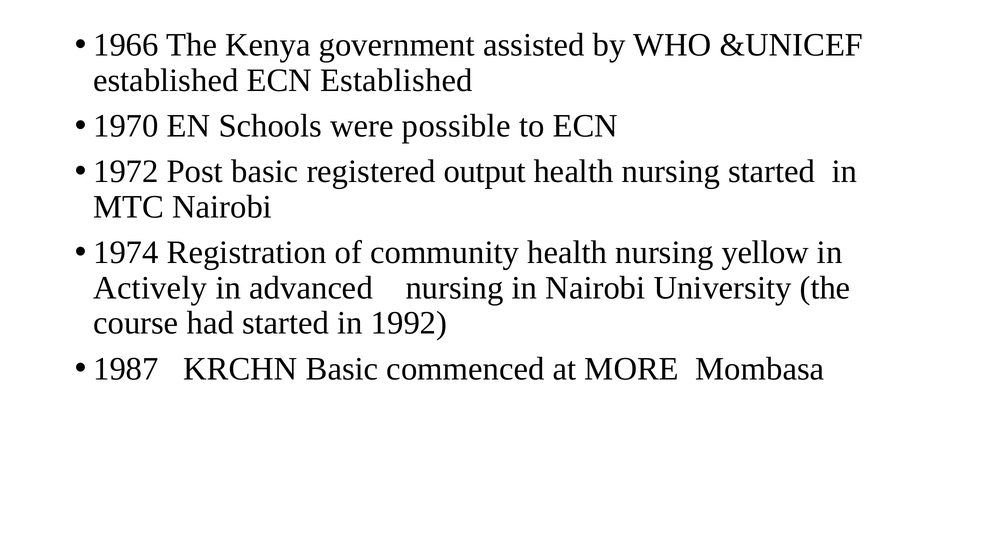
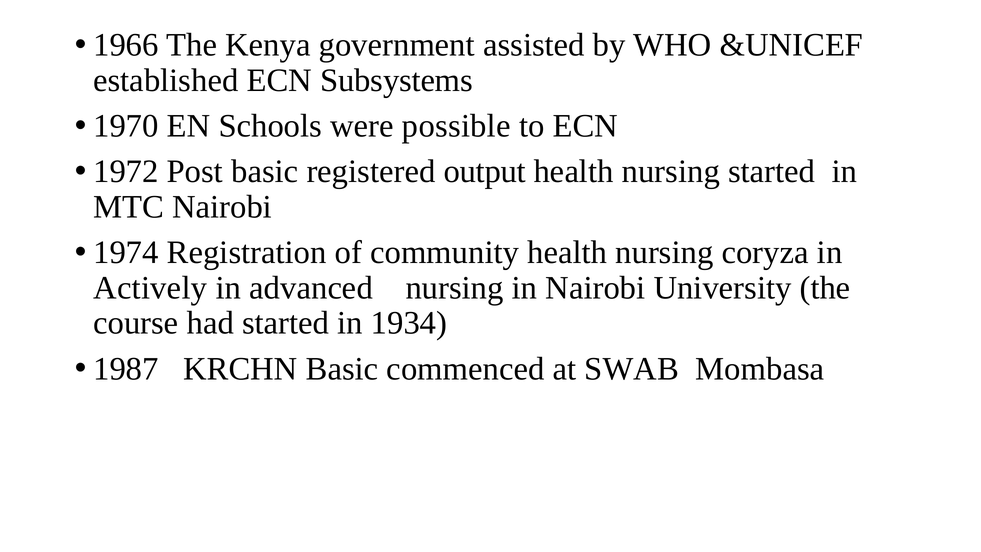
ECN Established: Established -> Subsystems
yellow: yellow -> coryza
1992: 1992 -> 1934
MORE: MORE -> SWAB
